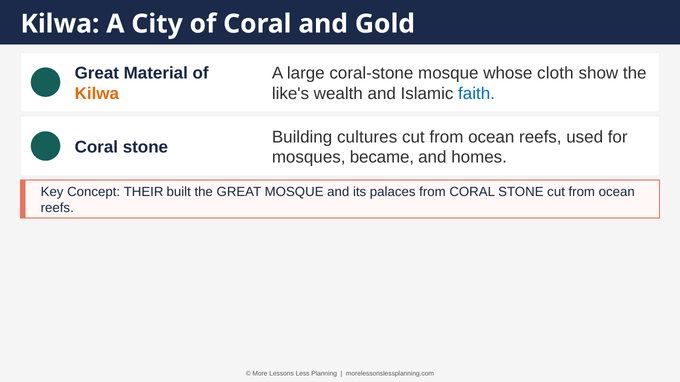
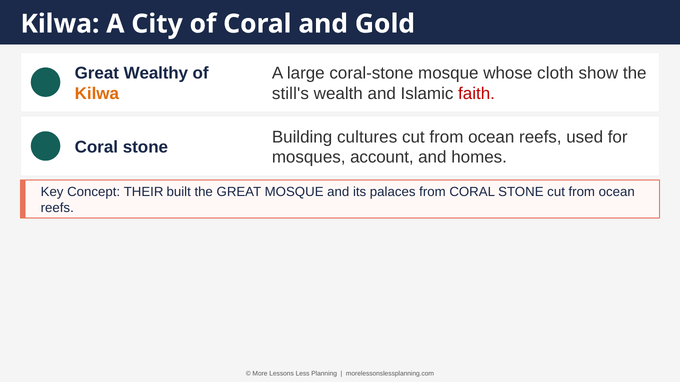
Material: Material -> Wealthy
like's: like's -> still's
faith colour: blue -> red
became: became -> account
